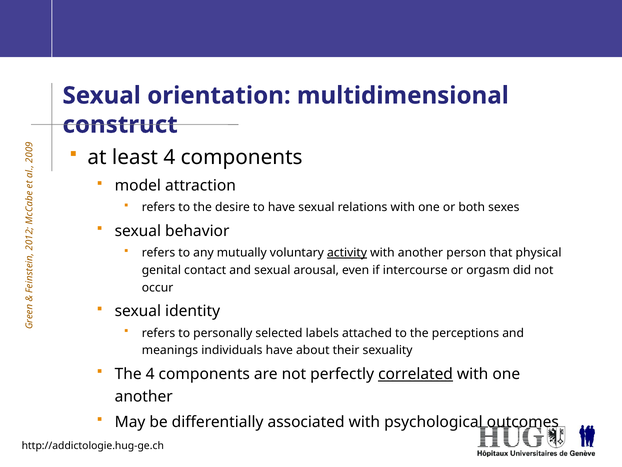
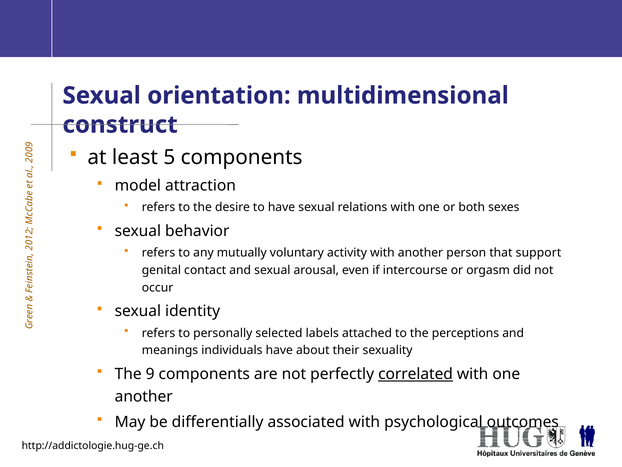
least 4: 4 -> 5
activity underline: present -> none
physical: physical -> support
The 4: 4 -> 9
